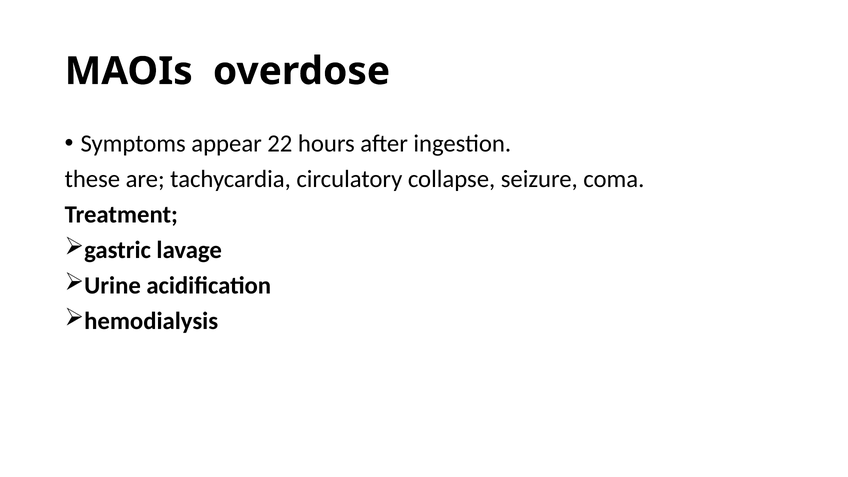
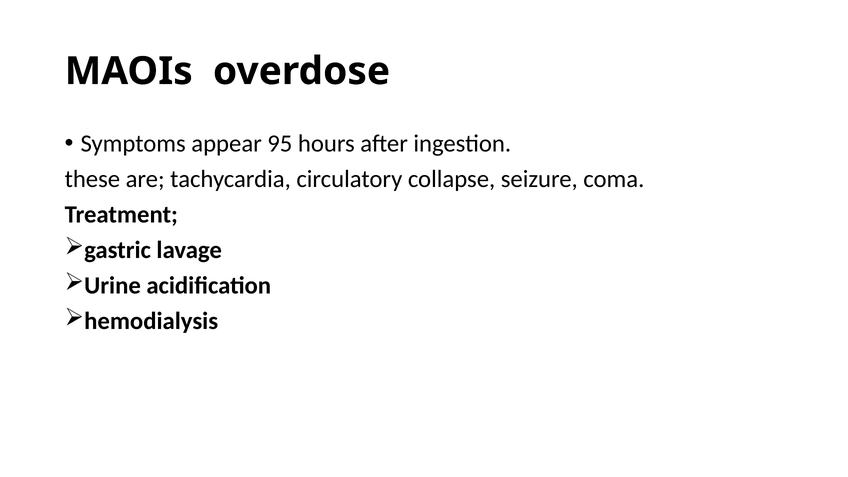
22: 22 -> 95
